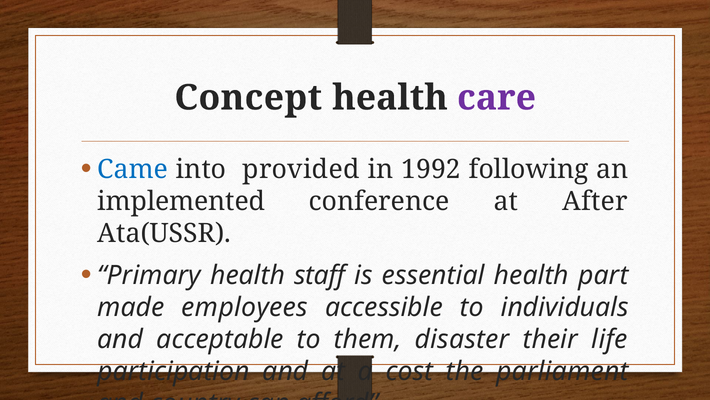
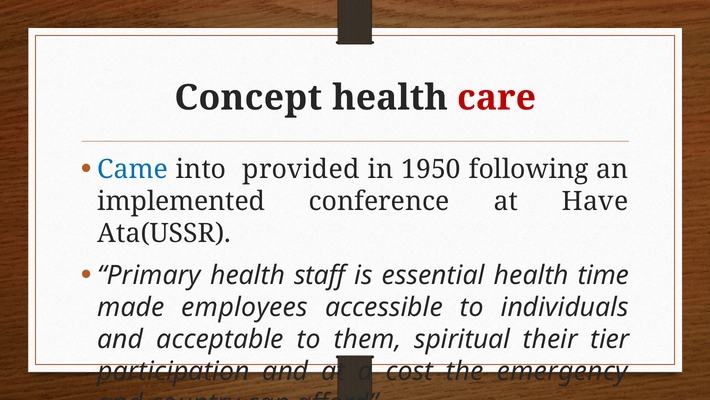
care colour: purple -> red
1992: 1992 -> 1950
After: After -> Have
part: part -> time
disaster: disaster -> spiritual
life: life -> tier
parliament: parliament -> emergency
